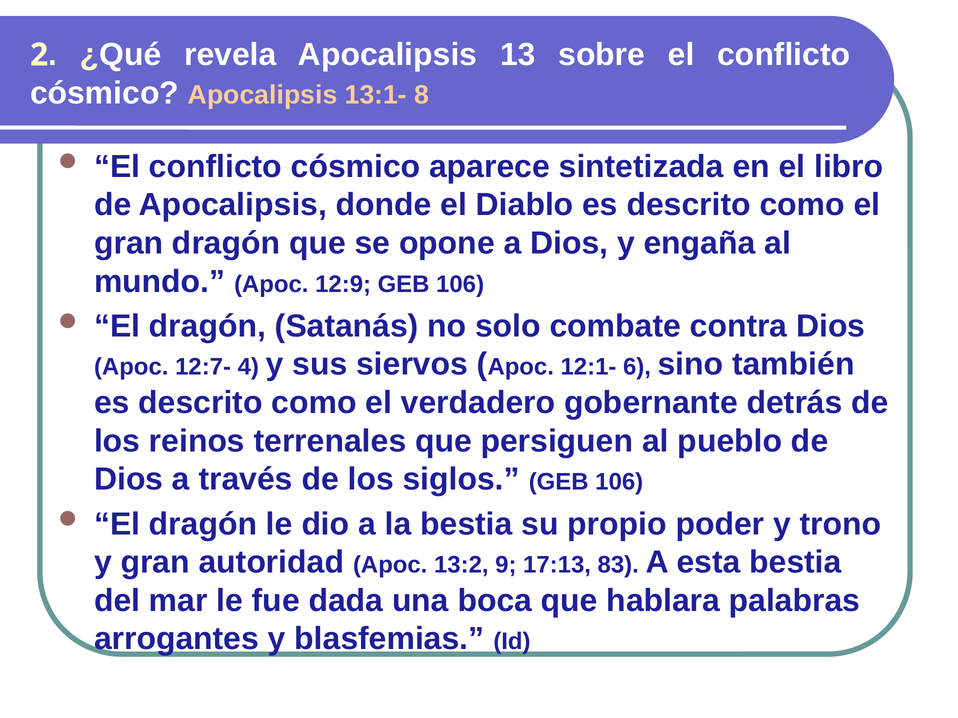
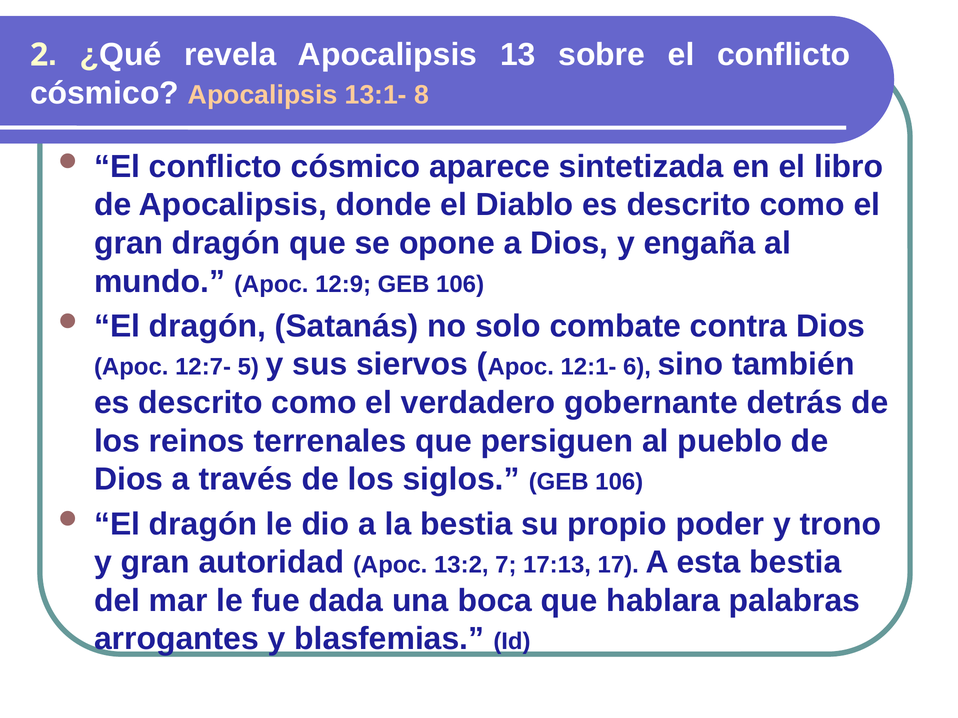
4: 4 -> 5
9: 9 -> 7
83: 83 -> 17
